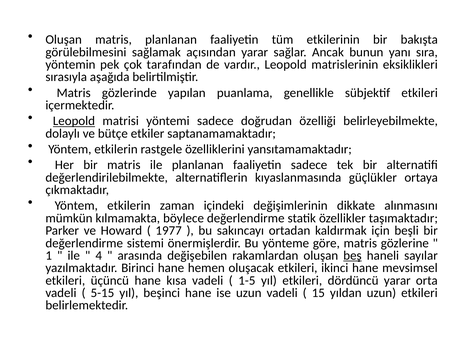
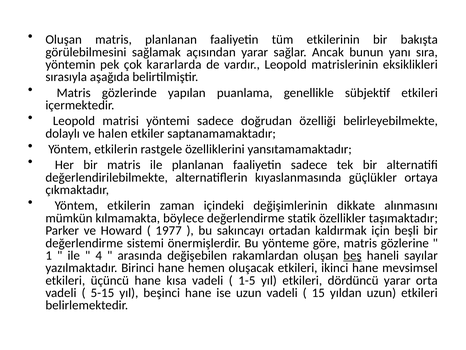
tarafından: tarafından -> kararlarda
Leopold at (74, 121) underline: present -> none
bütçe: bütçe -> halen
